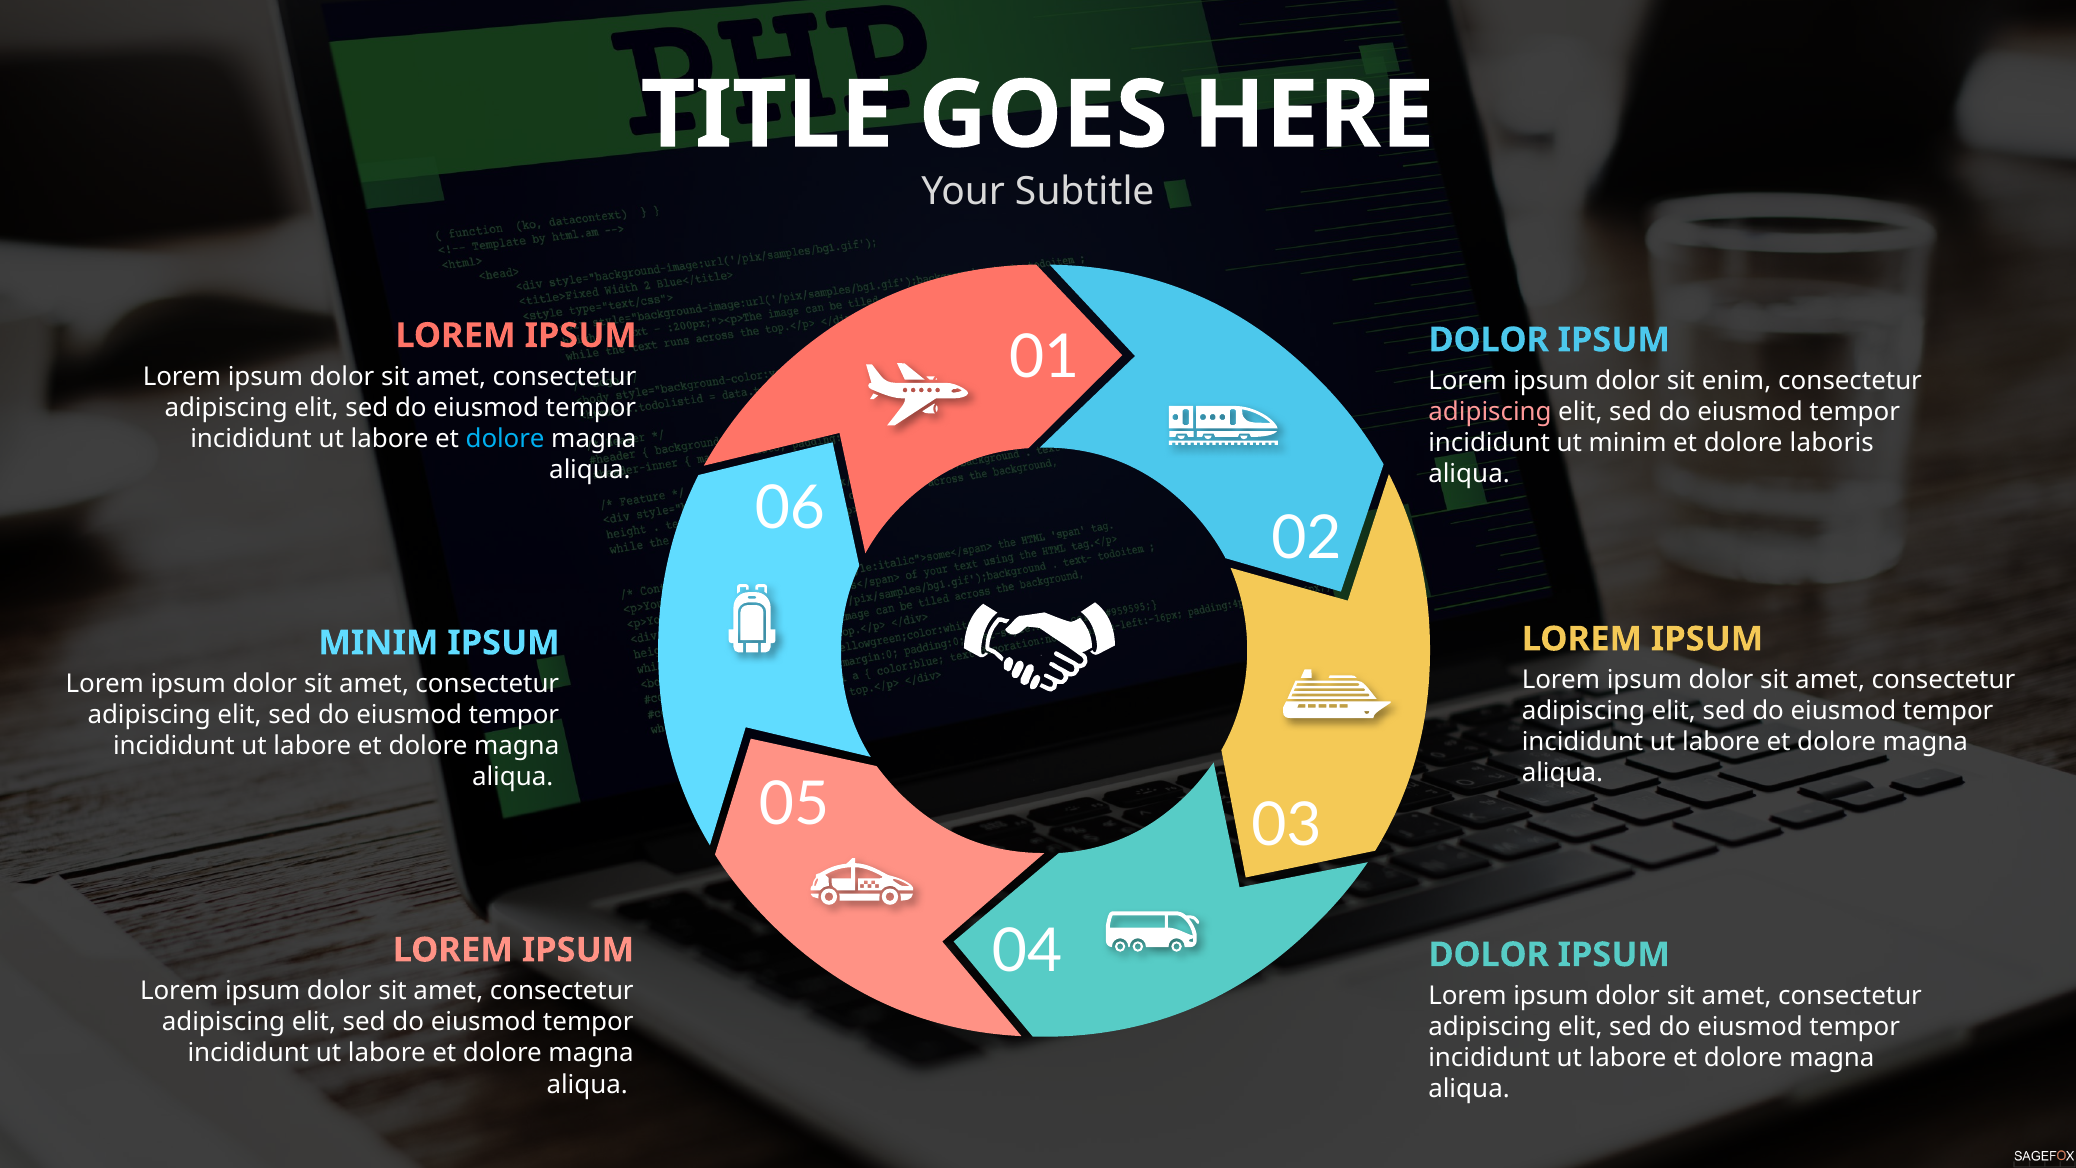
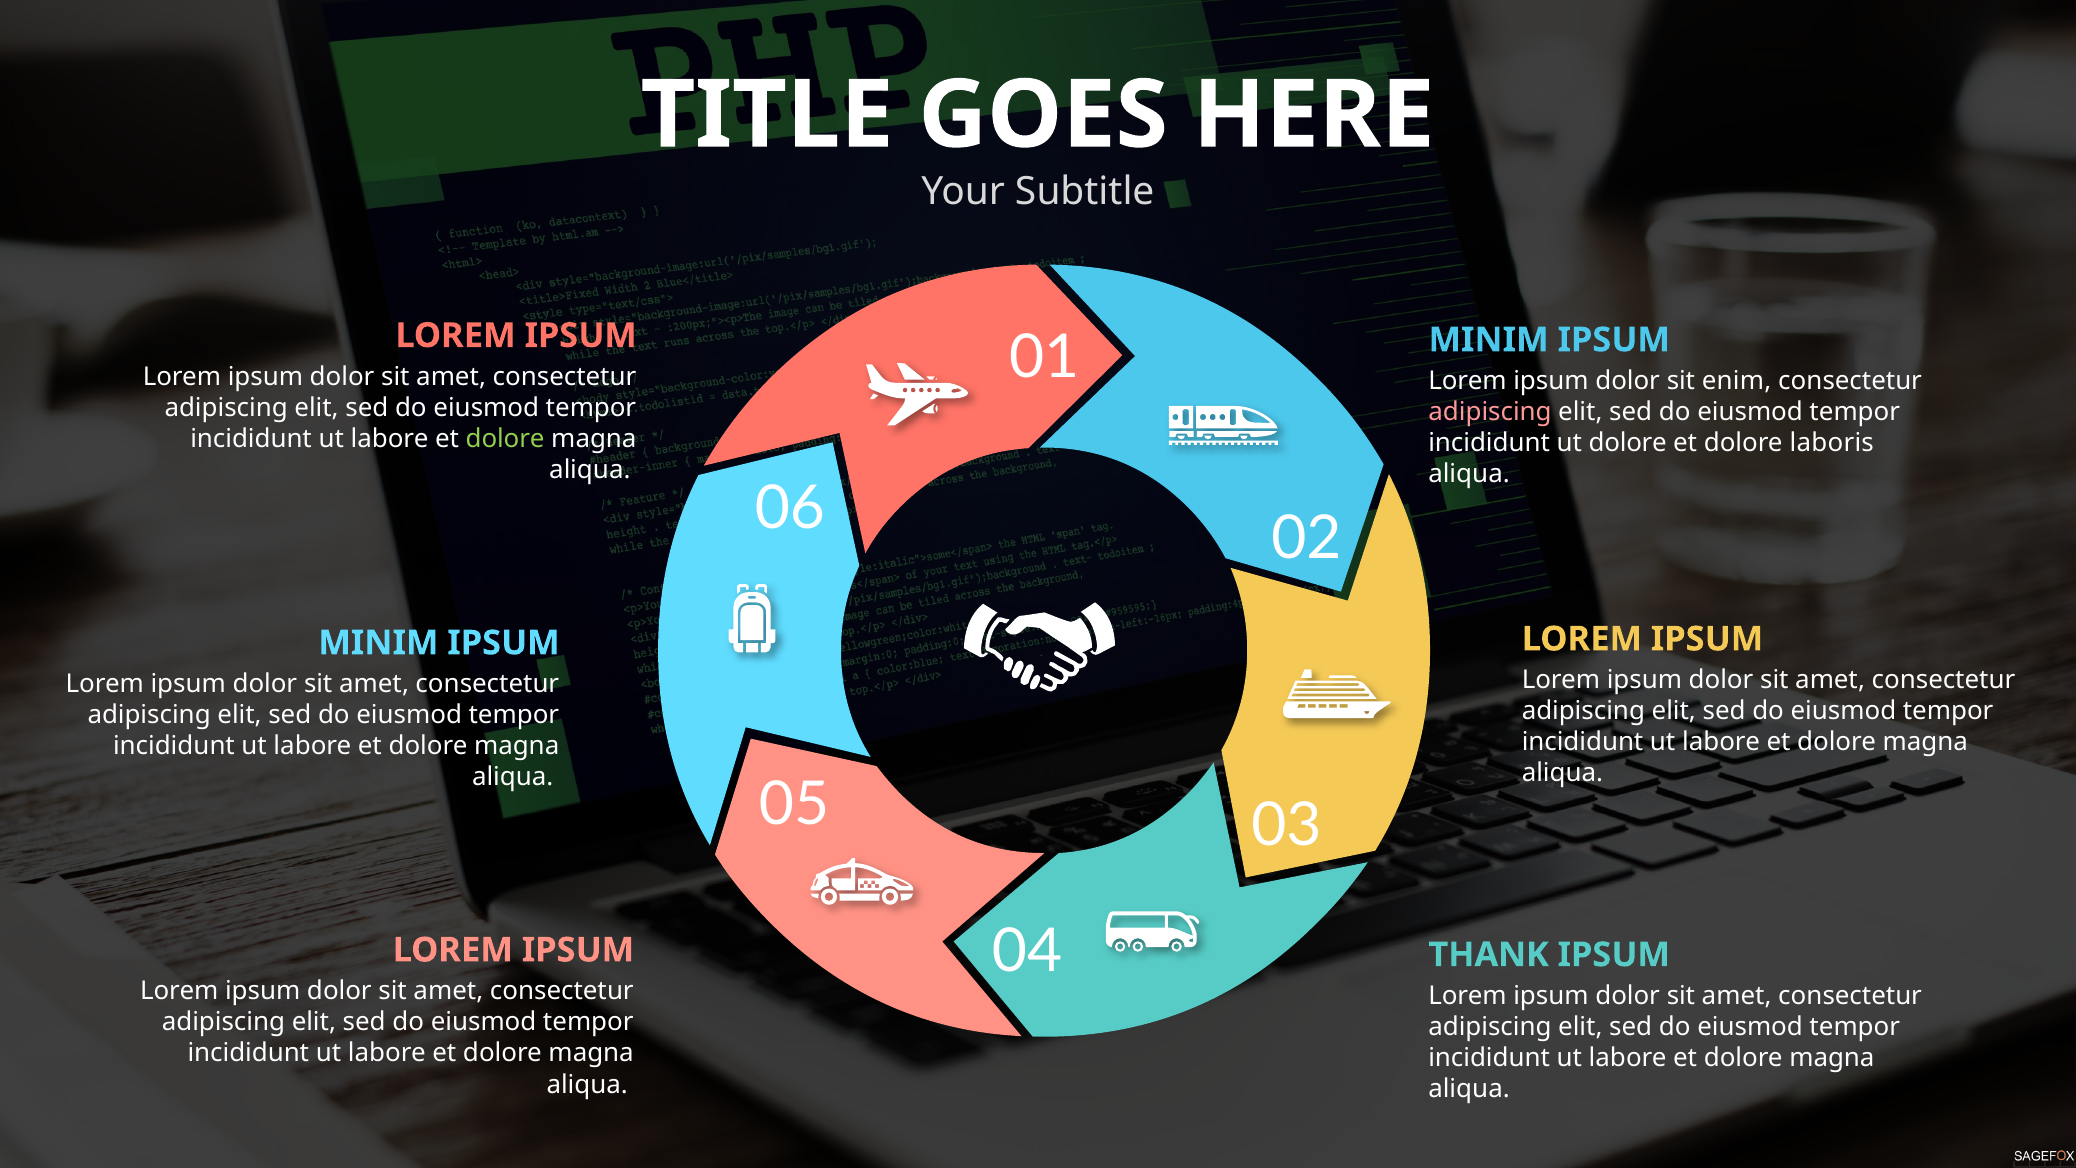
DOLOR at (1489, 340): DOLOR -> MINIM
dolore at (505, 439) colour: light blue -> light green
ut minim: minim -> dolore
DOLOR at (1489, 955): DOLOR -> THANK
